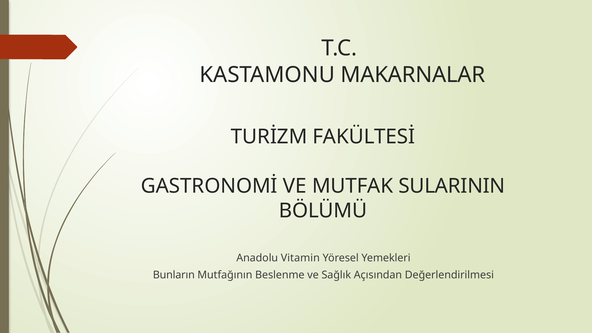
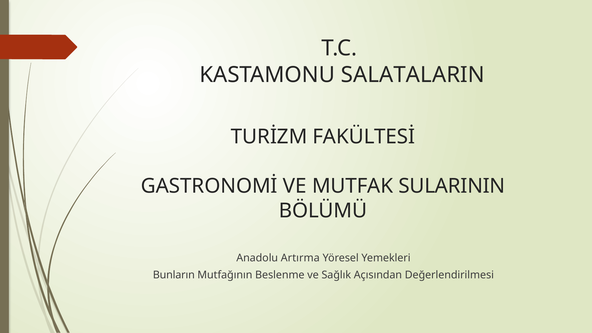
MAKARNALAR: MAKARNALAR -> SALATALARIN
Vitamin: Vitamin -> Artırma
